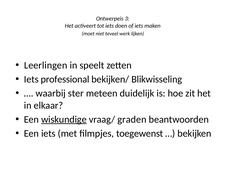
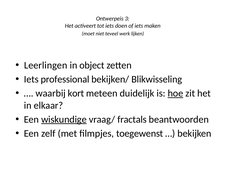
speelt: speelt -> object
ster: ster -> kort
hoe underline: none -> present
graden: graden -> fractals
Een iets: iets -> zelf
